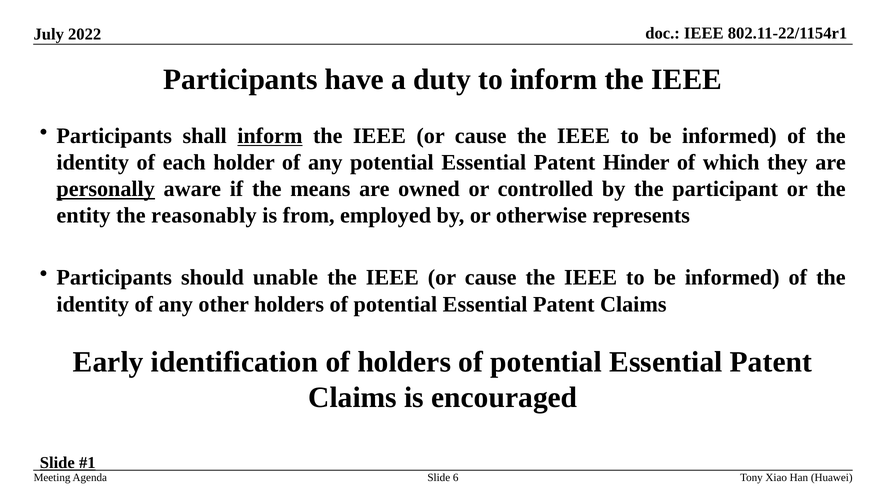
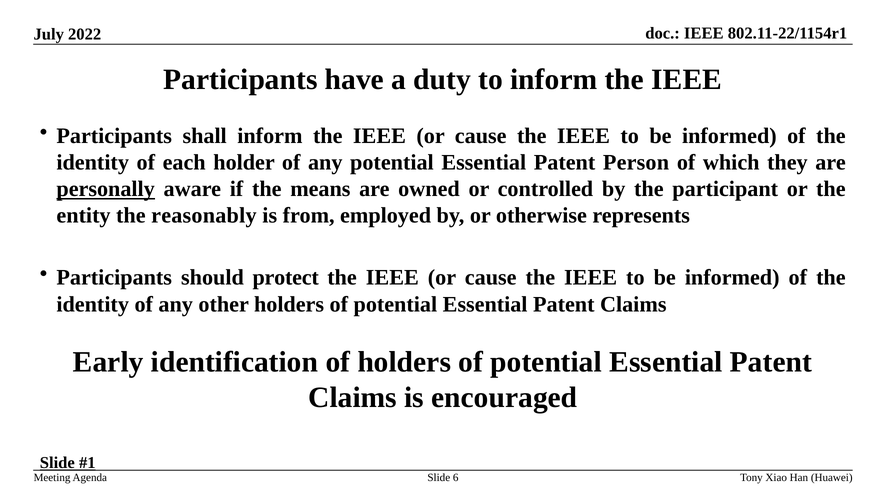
inform at (270, 136) underline: present -> none
Hinder: Hinder -> Person
unable: unable -> protect
